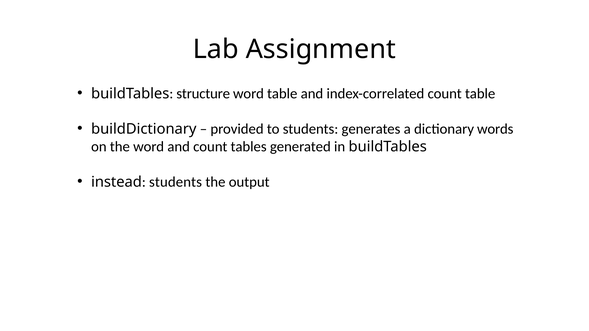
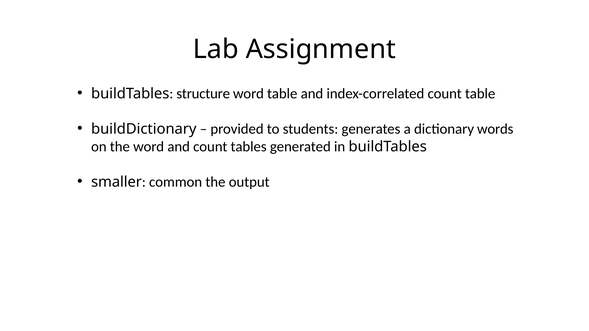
instead: instead -> smaller
students at (176, 182): students -> common
